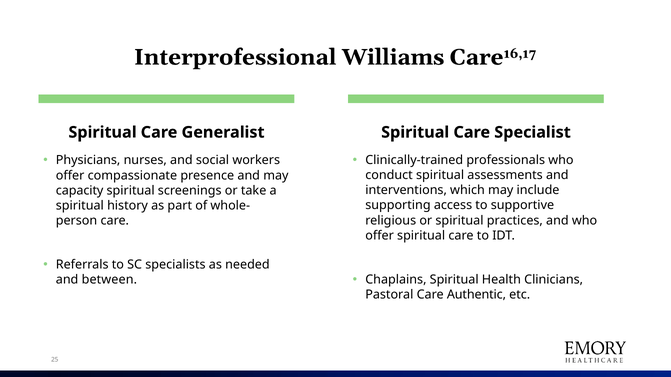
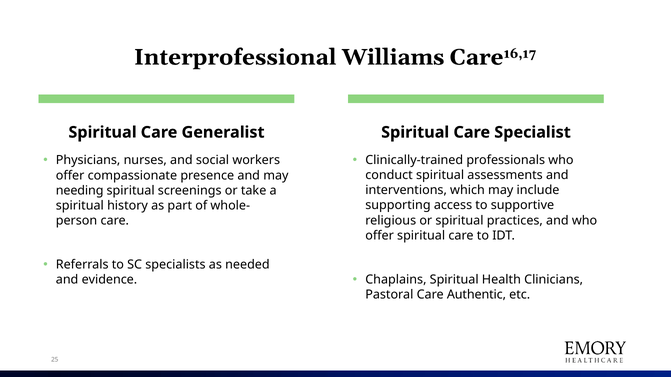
capacity: capacity -> needing
between: between -> evidence
